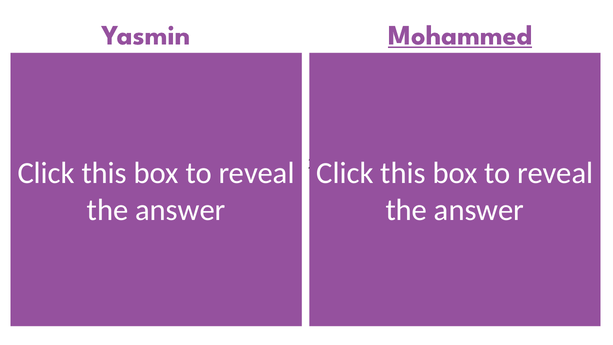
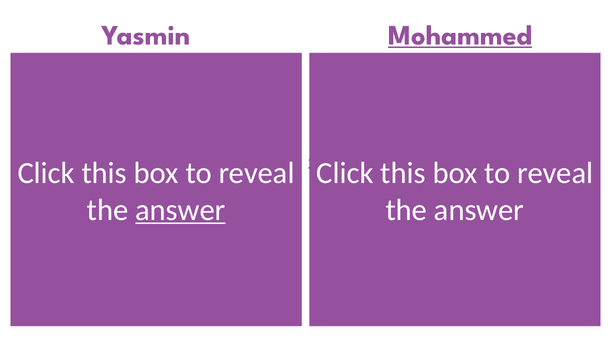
answer at (180, 210) underline: none -> present
